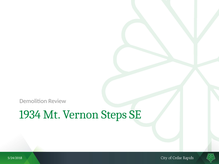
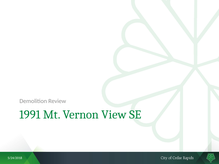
1934: 1934 -> 1991
Steps: Steps -> View
